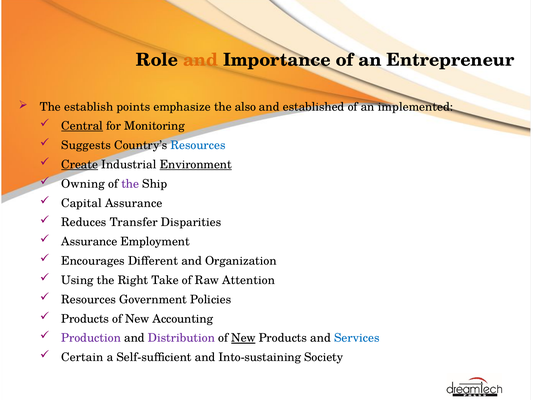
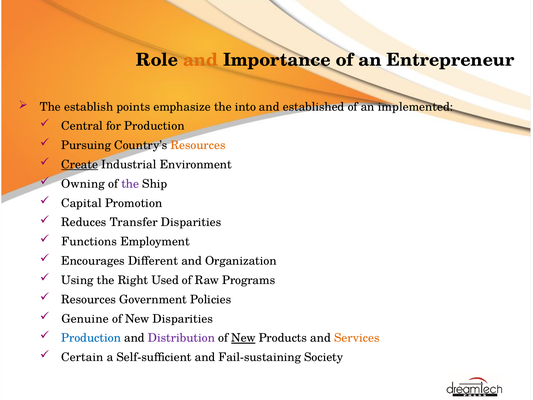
also: also -> into
Central underline: present -> none
for Monitoring: Monitoring -> Production
Suggests: Suggests -> Pursuing
Resources at (198, 145) colour: blue -> orange
Environment underline: present -> none
Capital Assurance: Assurance -> Promotion
Assurance at (89, 242): Assurance -> Functions
Take: Take -> Used
Attention: Attention -> Programs
Products at (85, 319): Products -> Genuine
New Accounting: Accounting -> Disparities
Production at (91, 338) colour: purple -> blue
Services colour: blue -> orange
Into-sustaining: Into-sustaining -> Fail-sustaining
